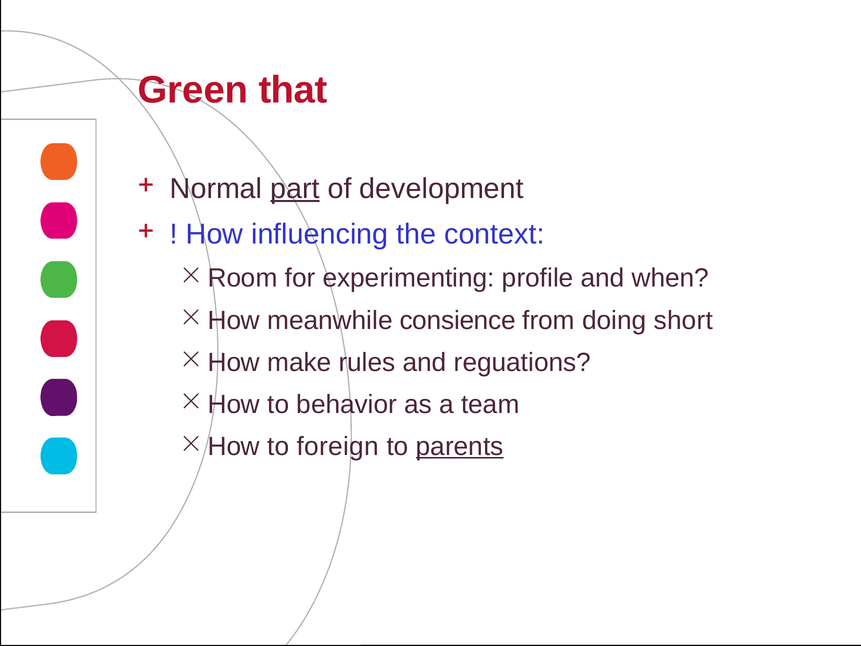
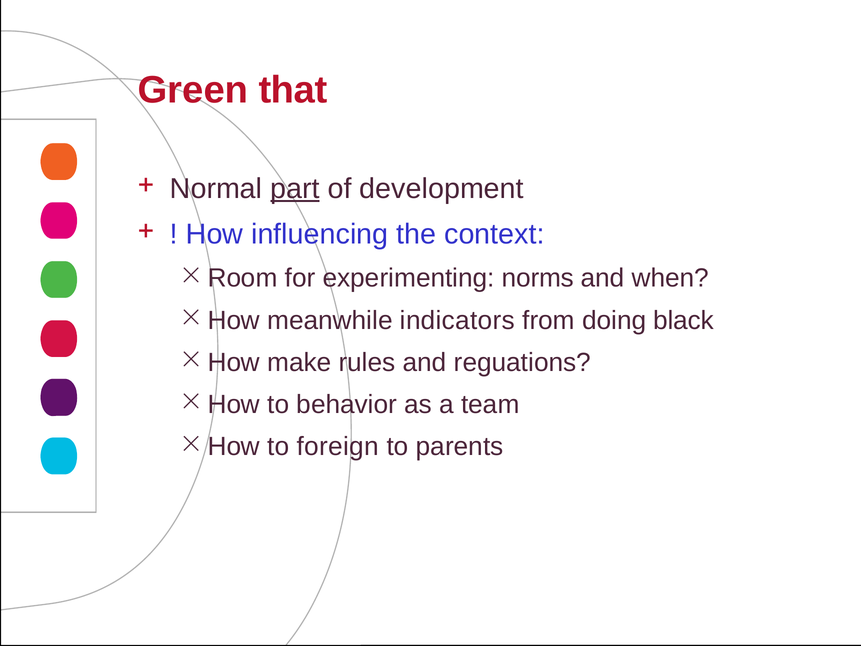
profile: profile -> norms
consience: consience -> indicators
short: short -> black
parents underline: present -> none
